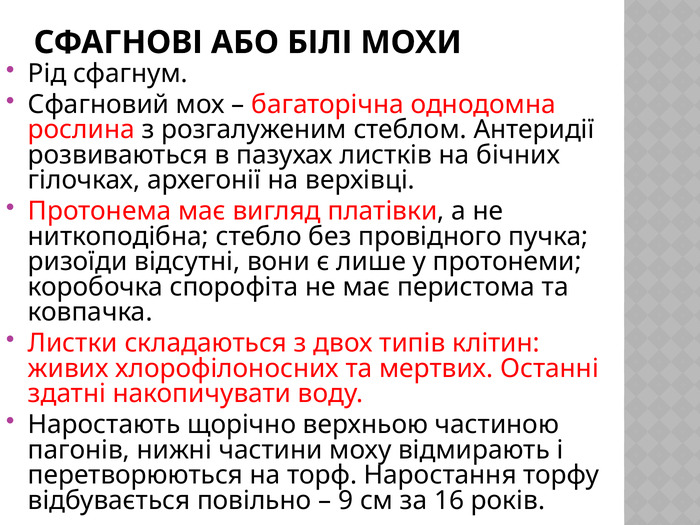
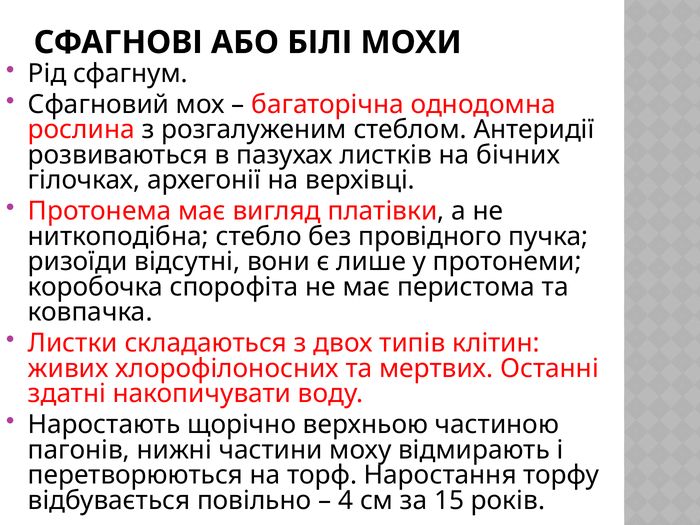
9: 9 -> 4
16: 16 -> 15
